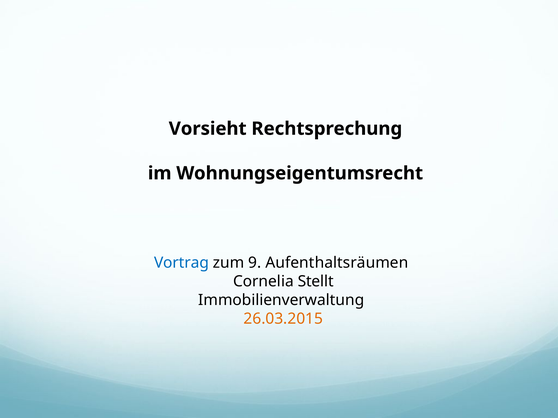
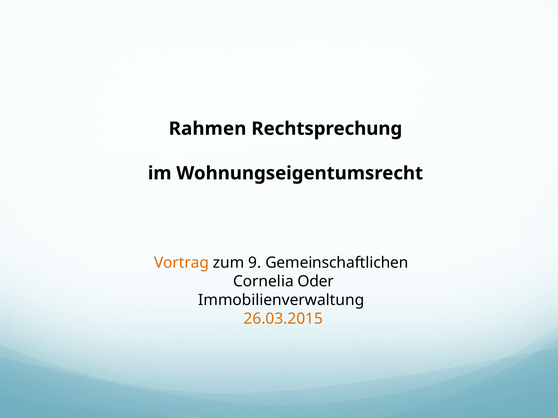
Vorsieht: Vorsieht -> Rahmen
Vortrag colour: blue -> orange
Aufenthaltsräumen: Aufenthaltsräumen -> Gemeinschaftlichen
Stellt: Stellt -> Oder
